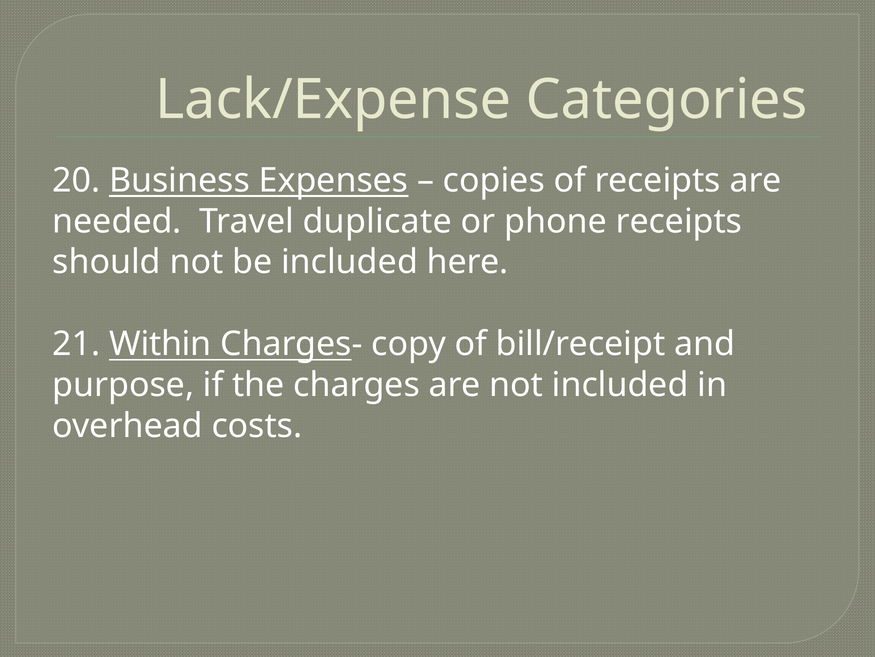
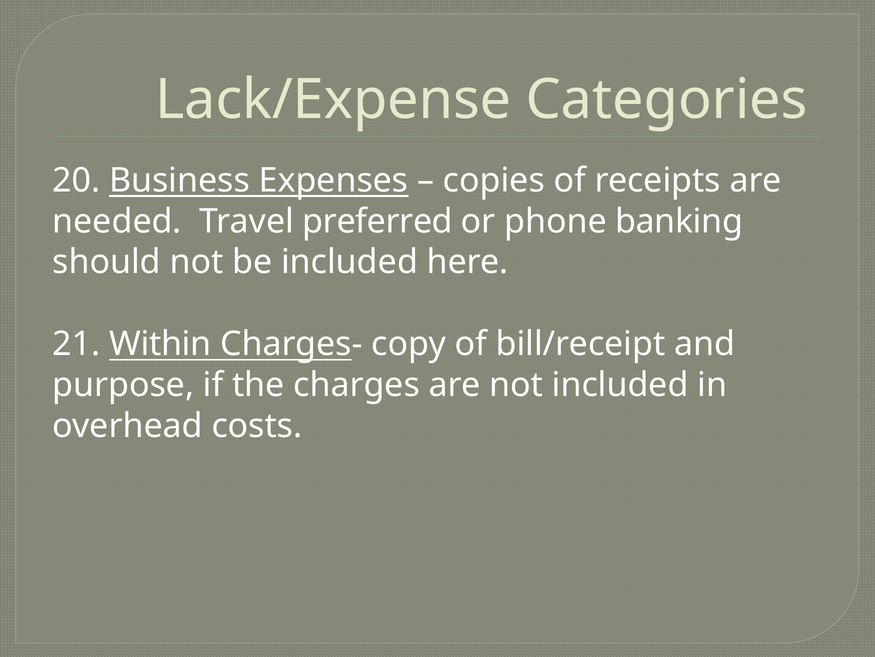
duplicate: duplicate -> preferred
phone receipts: receipts -> banking
